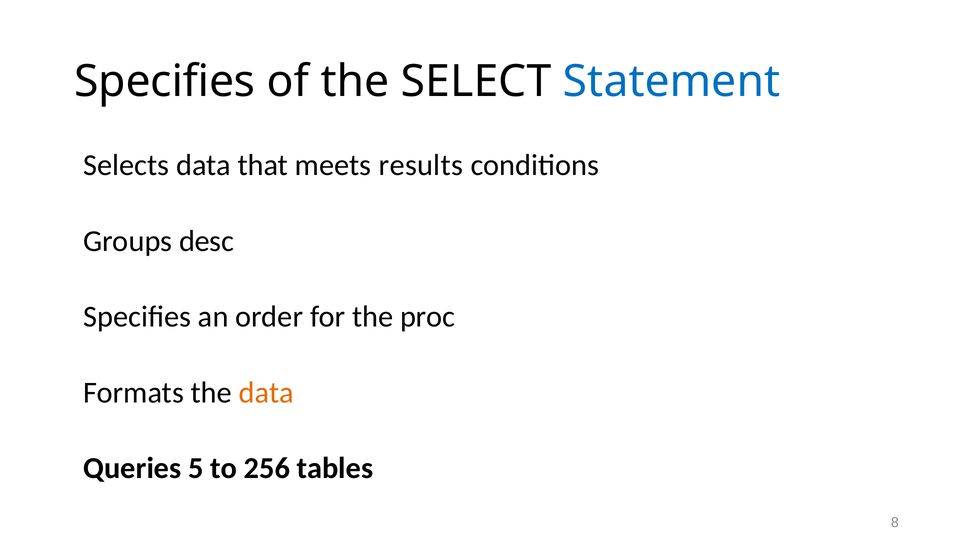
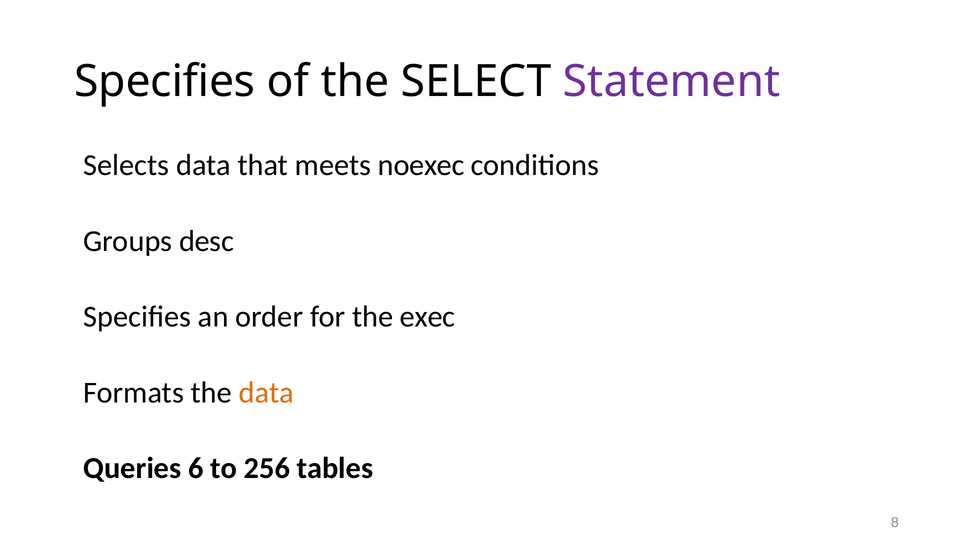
Statement colour: blue -> purple
results: results -> noexec
proc: proc -> exec
5: 5 -> 6
